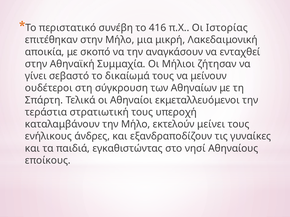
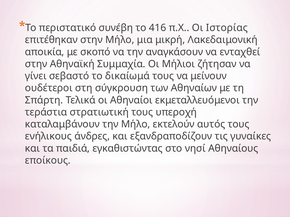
μείνει: μείνει -> αυτός
